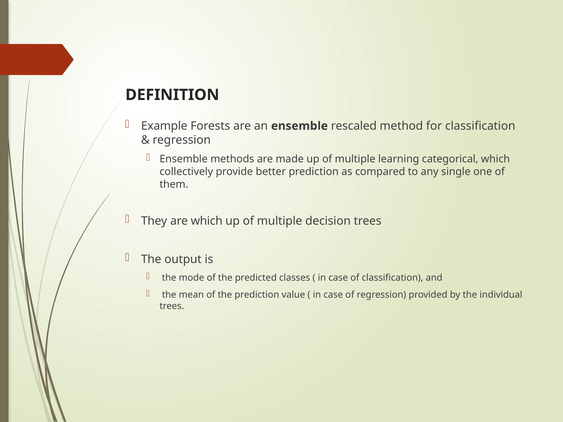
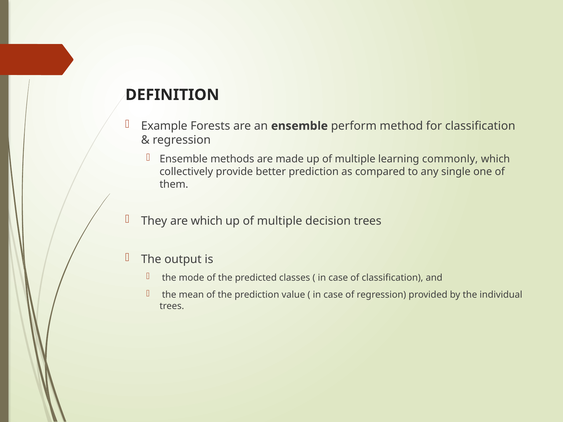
rescaled: rescaled -> perform
categorical: categorical -> commonly
